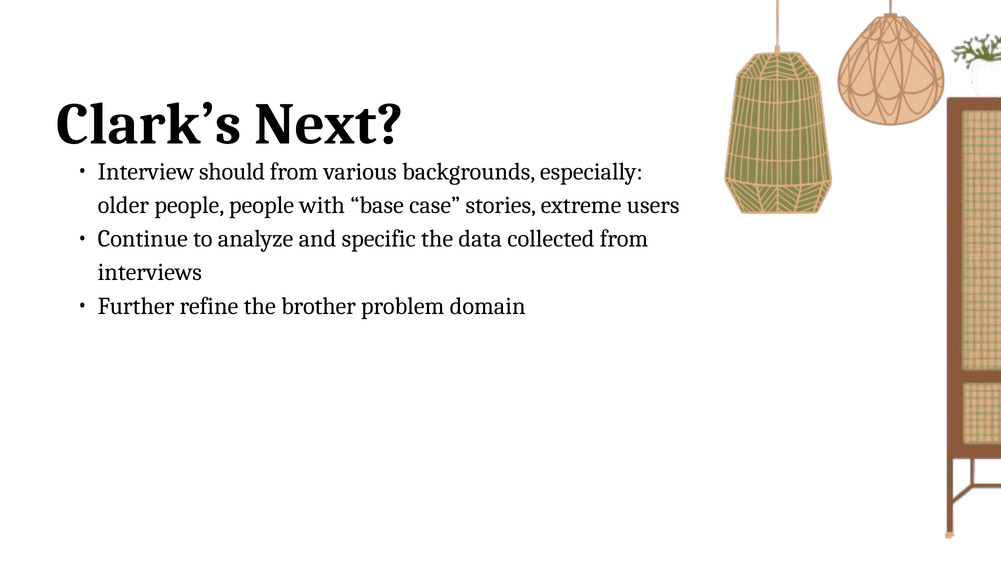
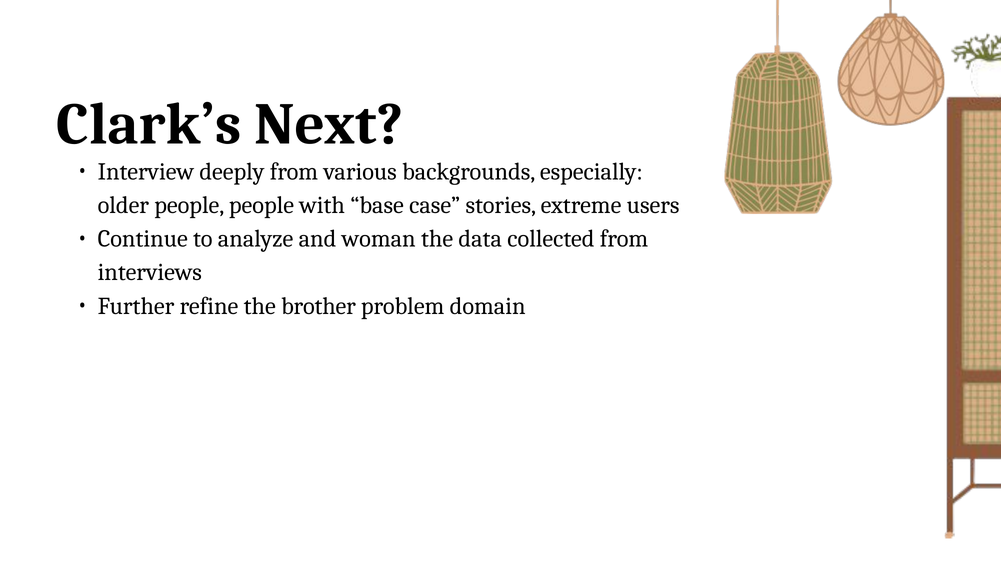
should: should -> deeply
specific: specific -> woman
